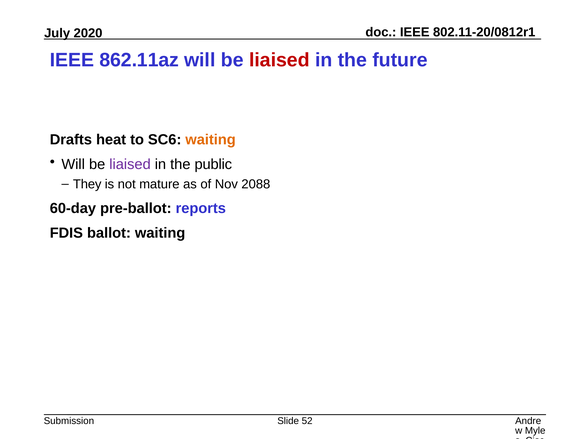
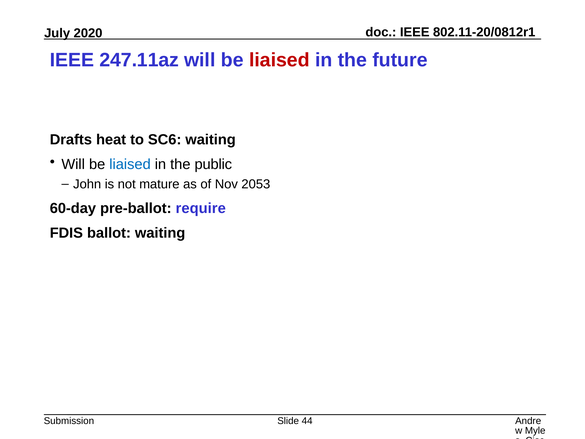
862.11az: 862.11az -> 247.11az
waiting at (211, 139) colour: orange -> black
liaised at (130, 164) colour: purple -> blue
They: They -> John
2088: 2088 -> 2053
reports: reports -> require
52: 52 -> 44
